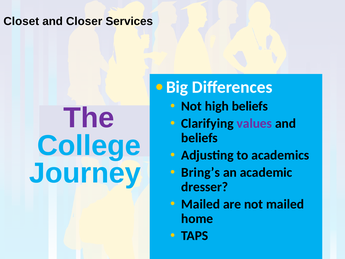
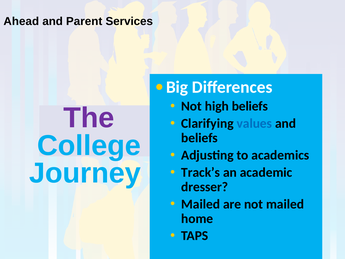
Closet: Closet -> Ahead
Closer: Closer -> Parent
values colour: purple -> blue
Bring’s: Bring’s -> Track’s
